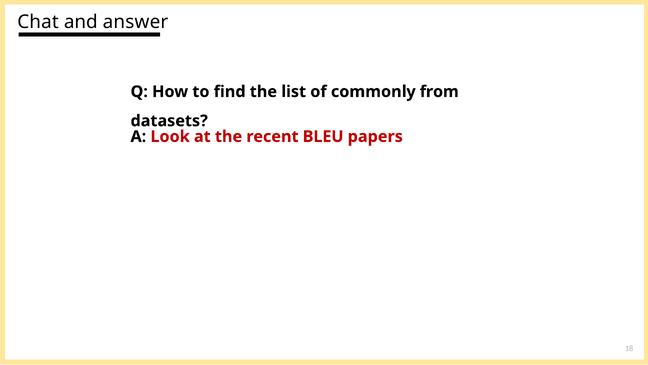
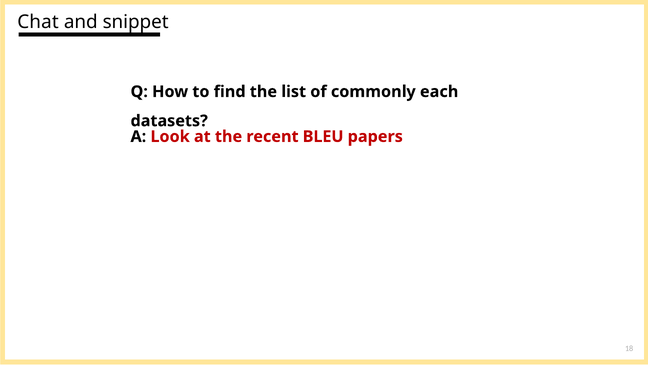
answer: answer -> snippet
from: from -> each
